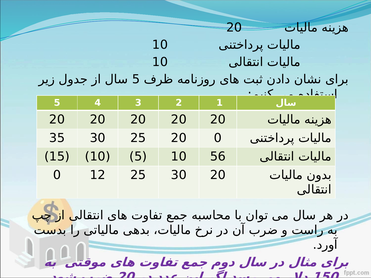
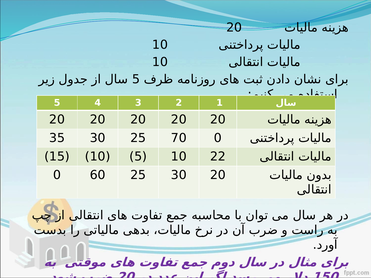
25 20: 20 -> 70
56: 56 -> 22
12: 12 -> 60
